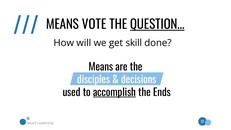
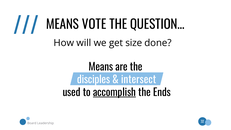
QUESTION… underline: present -> none
skill: skill -> size
decisions: decisions -> intersect
